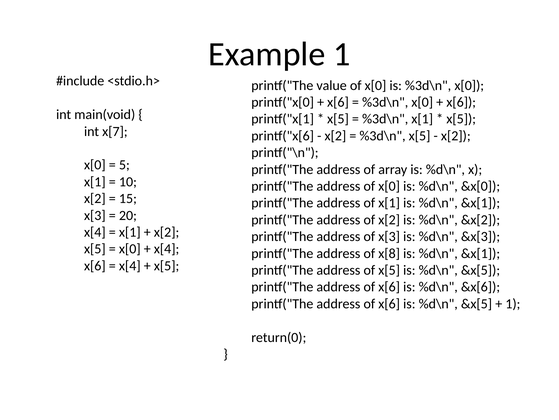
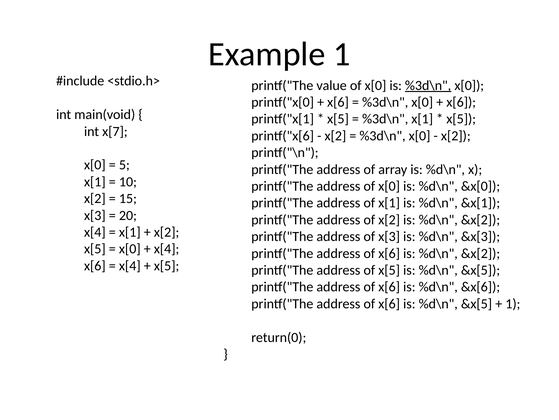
%3d\n at (428, 85) underline: none -> present
x[5 at (420, 136): x[5 -> x[0
x[8 at (389, 253): x[8 -> x[6
&x[1 at (481, 253): &x[1 -> &x[2
